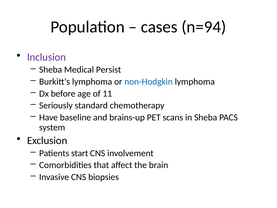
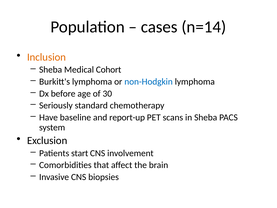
n=94: n=94 -> n=14
Inclusion colour: purple -> orange
Persist: Persist -> Cohort
11: 11 -> 30
brains-up: brains-up -> report-up
